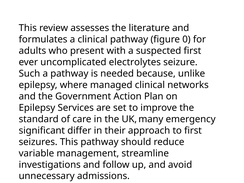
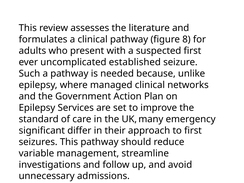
0: 0 -> 8
electrolytes: electrolytes -> established
